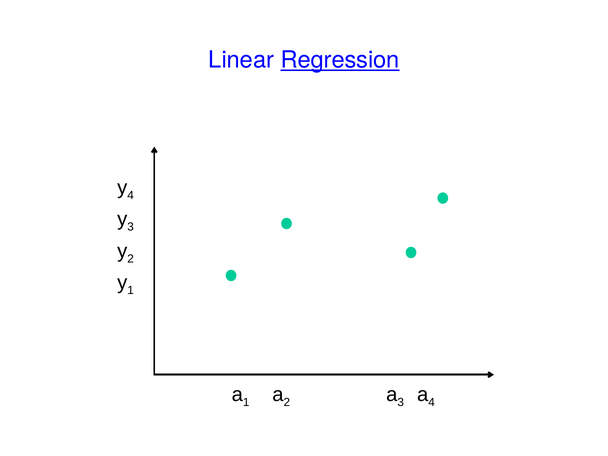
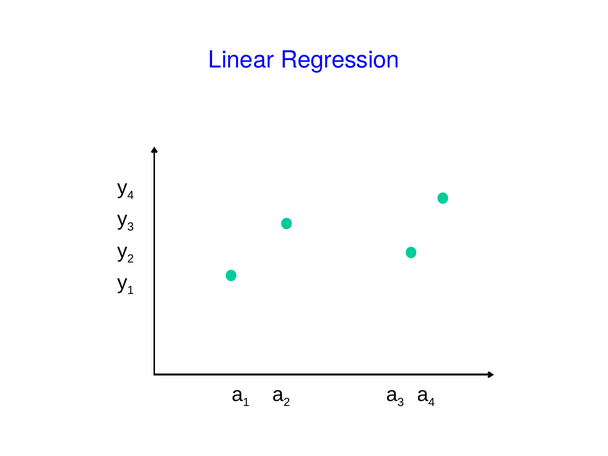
Regression underline: present -> none
